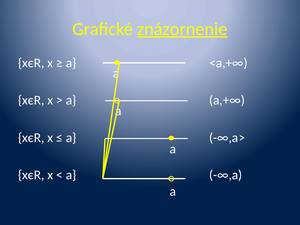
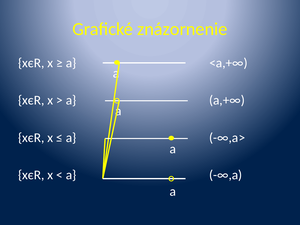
znázornenie underline: present -> none
